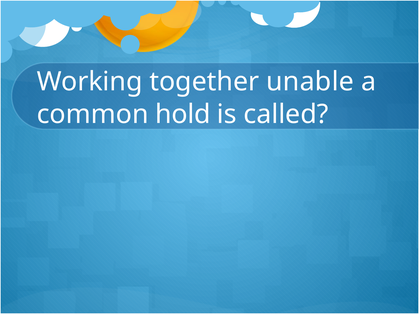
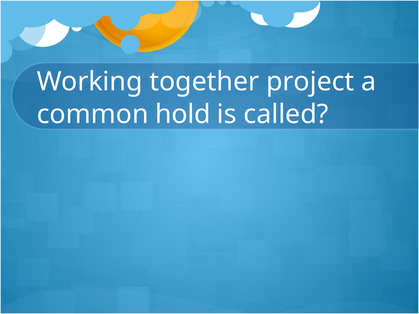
unable: unable -> project
